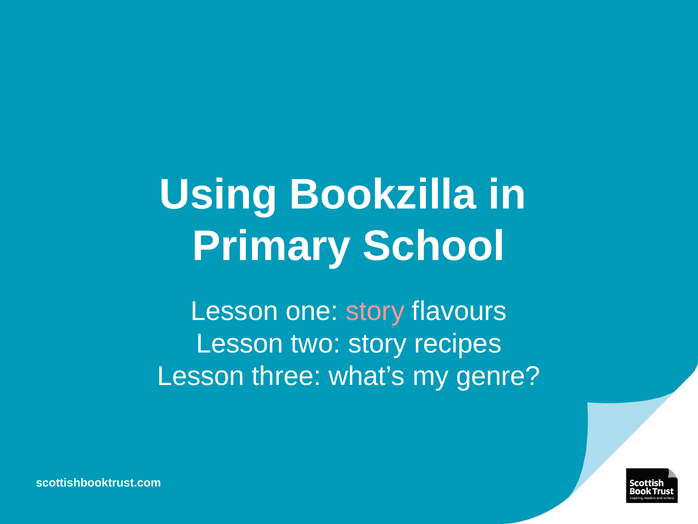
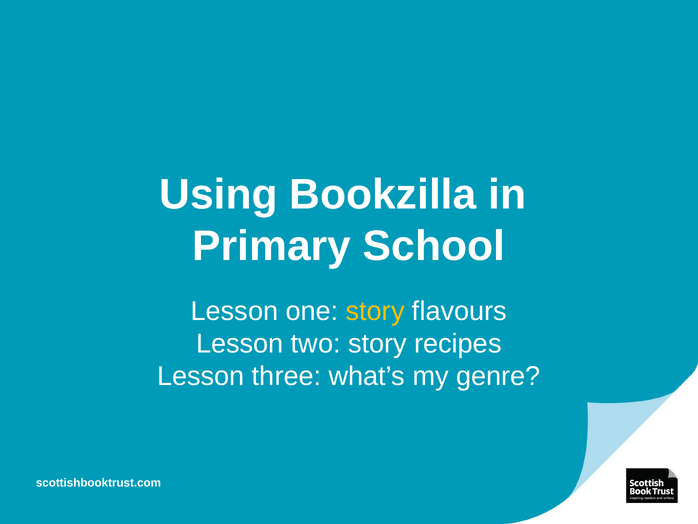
story at (375, 311) colour: pink -> yellow
